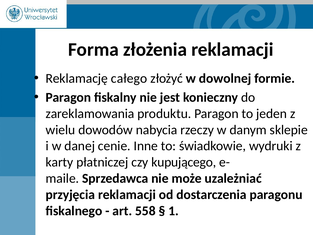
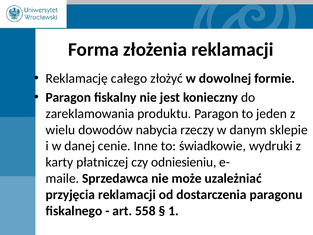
kupującego: kupującego -> odniesieniu
